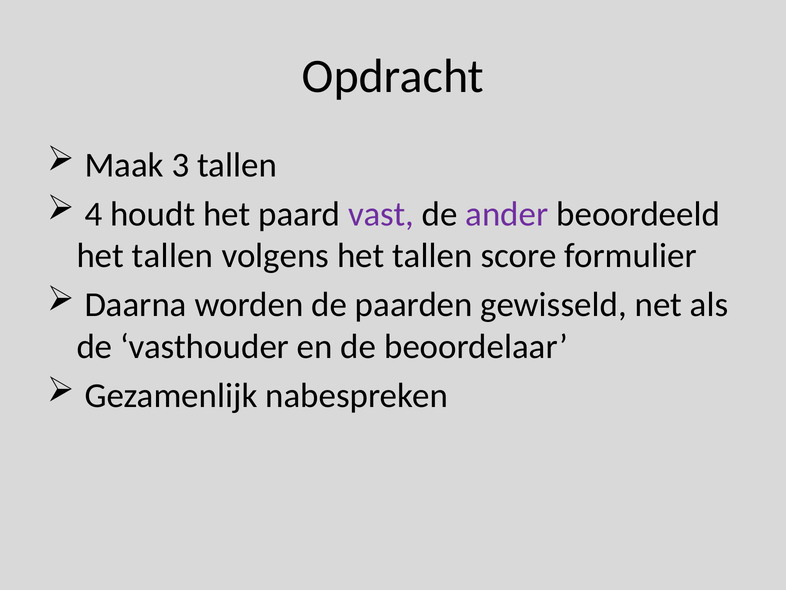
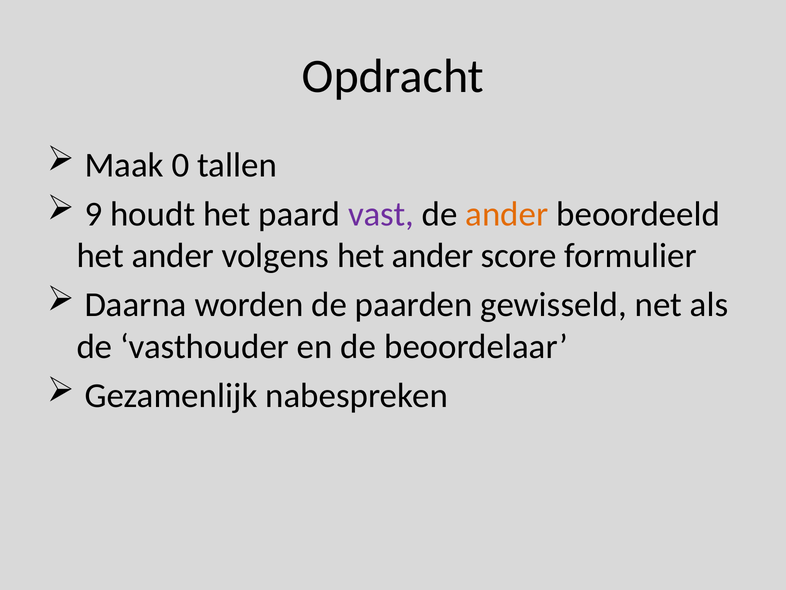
3: 3 -> 0
4: 4 -> 9
ander at (507, 214) colour: purple -> orange
tallen at (173, 256): tallen -> ander
volgens het tallen: tallen -> ander
